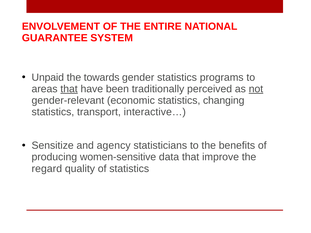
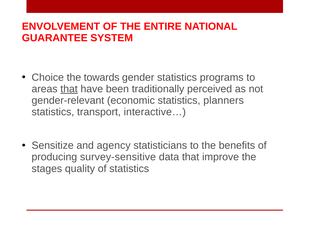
Unpaid: Unpaid -> Choice
not underline: present -> none
changing: changing -> planners
women-sensitive: women-sensitive -> survey-sensitive
regard: regard -> stages
